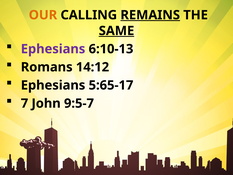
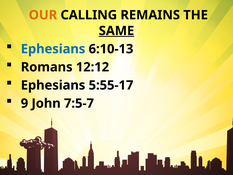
REMAINS underline: present -> none
Ephesians at (53, 49) colour: purple -> blue
14:12: 14:12 -> 12:12
5:65-17: 5:65-17 -> 5:55-17
7: 7 -> 9
9:5-7: 9:5-7 -> 7:5-7
